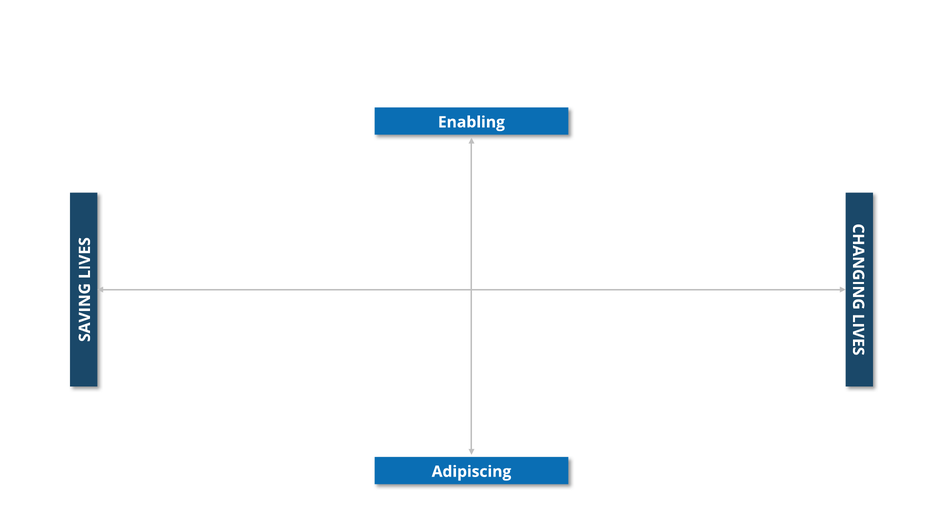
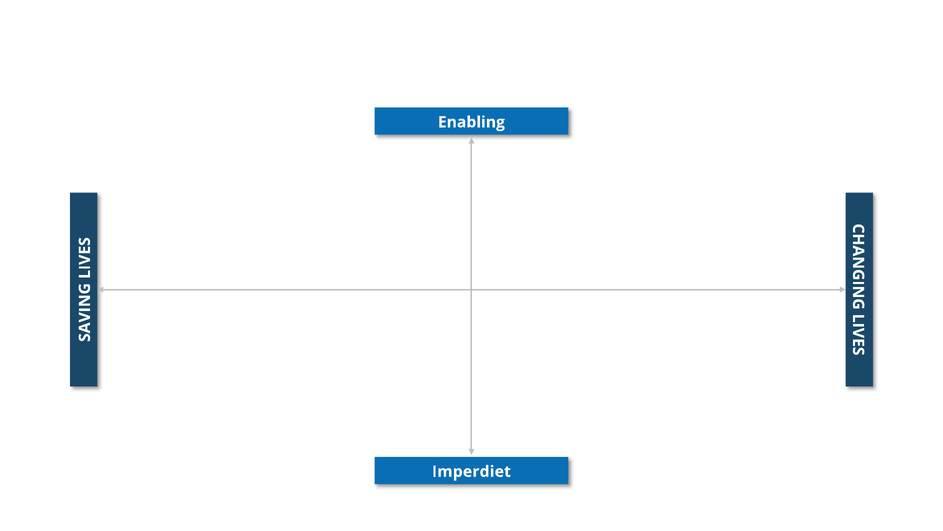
Adipiscing: Adipiscing -> Imperdiet
